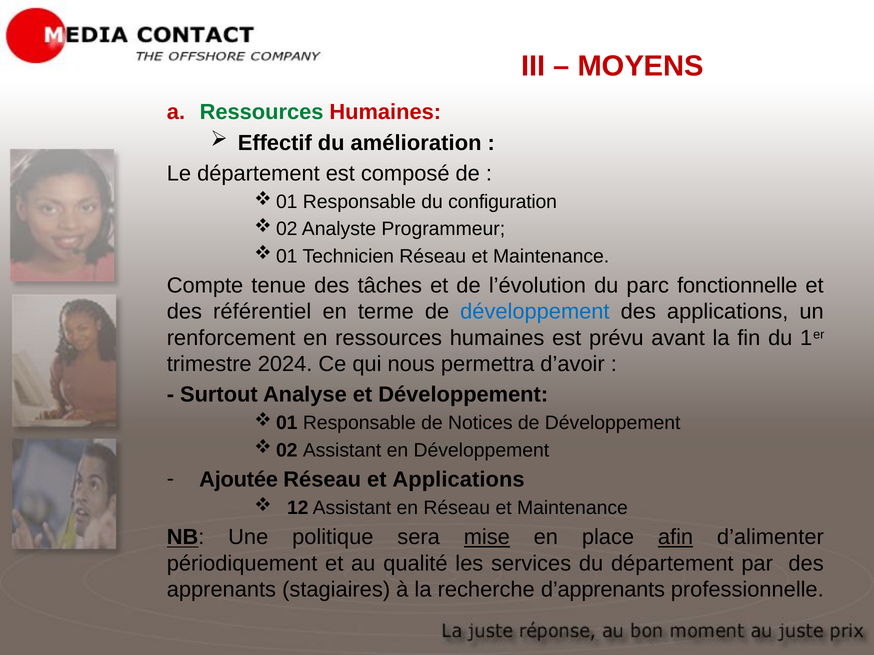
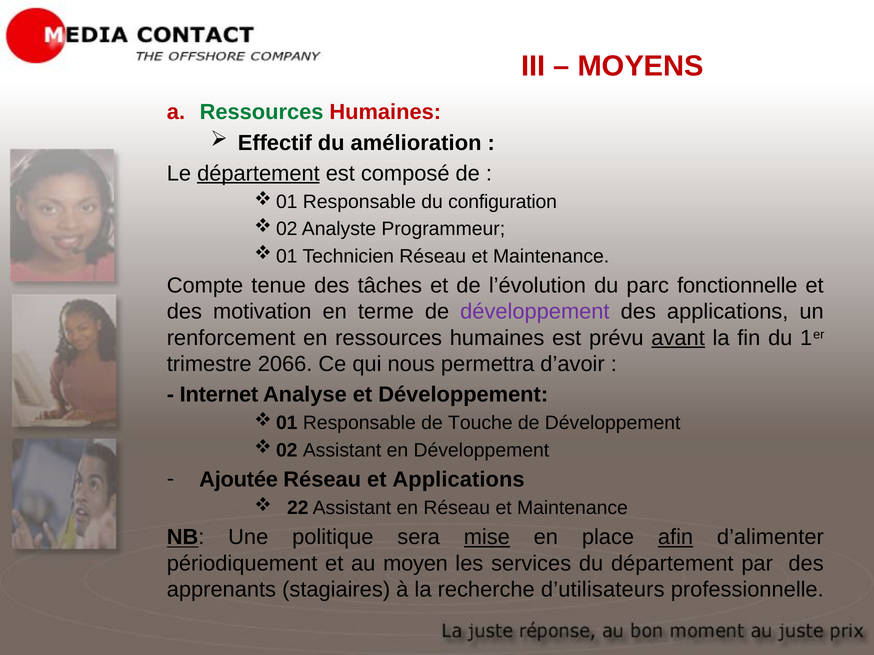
département at (258, 174) underline: none -> present
référentiel: référentiel -> motivation
développement at (535, 312) colour: blue -> purple
avant underline: none -> present
2024: 2024 -> 2066
Surtout: Surtout -> Internet
Notices: Notices -> Touche
12: 12 -> 22
qualité: qualité -> moyen
d’apprenants: d’apprenants -> d’utilisateurs
